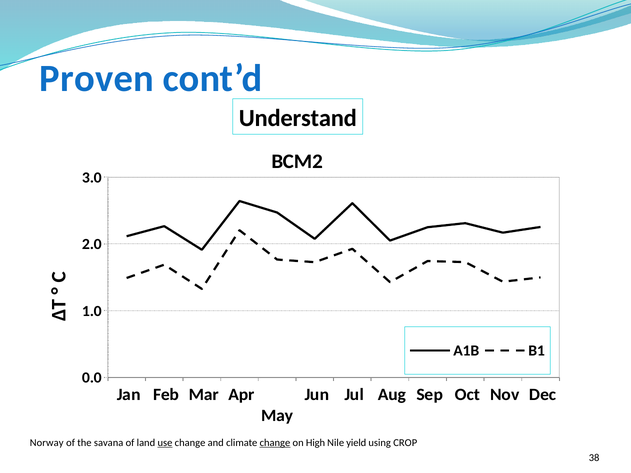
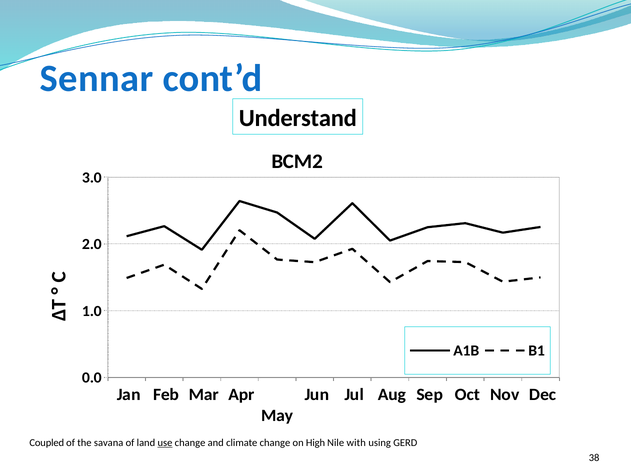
Proven: Proven -> Sennar
Norway: Norway -> Coupled
change at (275, 443) underline: present -> none
yield: yield -> with
CROP: CROP -> GERD
